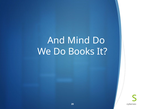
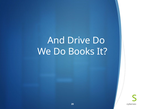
Mind: Mind -> Drive
